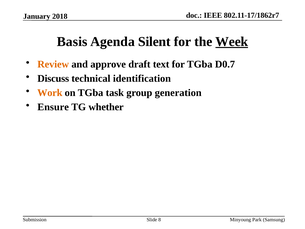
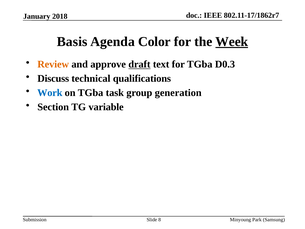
Silent: Silent -> Color
draft underline: none -> present
D0.7: D0.7 -> D0.3
identification: identification -> qualifications
Work colour: orange -> blue
Ensure: Ensure -> Section
whether: whether -> variable
